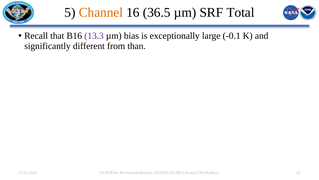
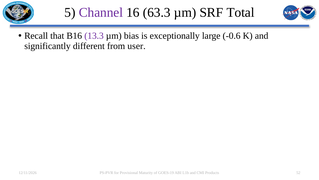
Channel colour: orange -> purple
36.5: 36.5 -> 63.3
-0.1: -0.1 -> -0.6
than: than -> user
